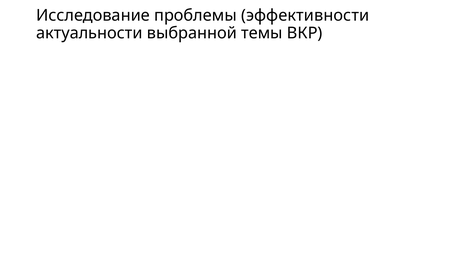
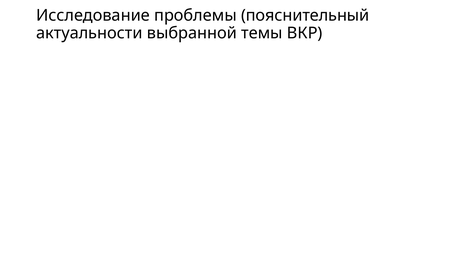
эффективности: эффективности -> пояснительный
